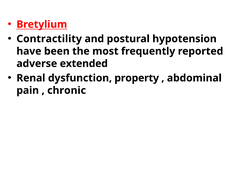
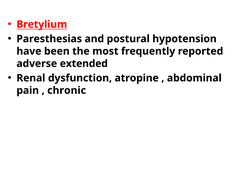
Contractility: Contractility -> Paresthesias
property: property -> atropine
